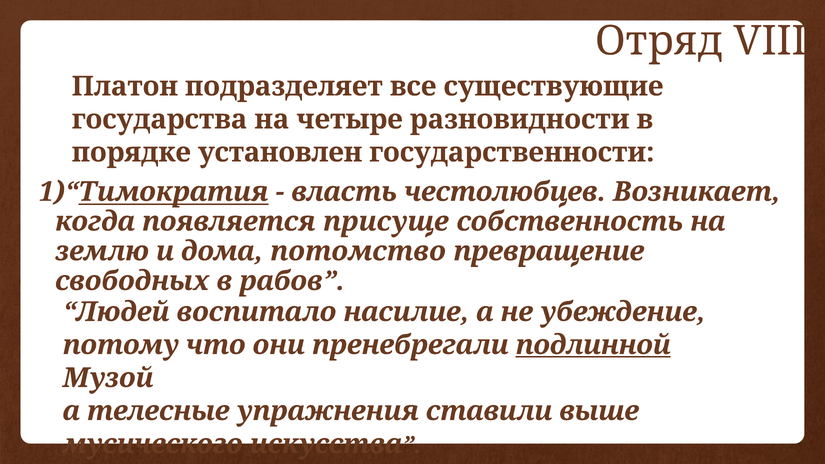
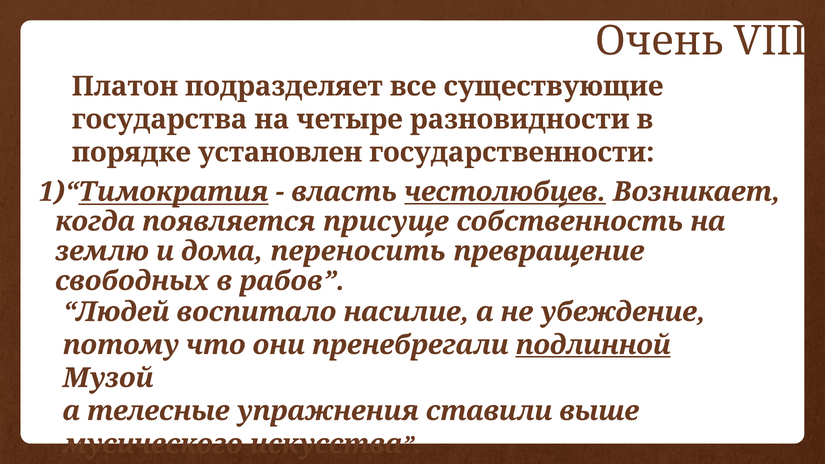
Отряд: Отряд -> Очень
честолюбцев underline: none -> present
потомство: потомство -> переносить
